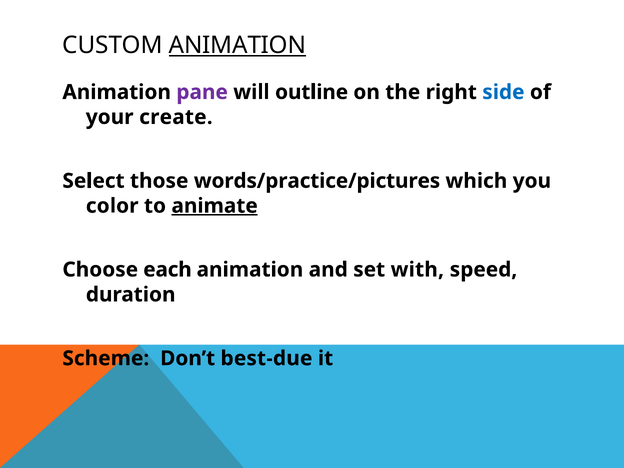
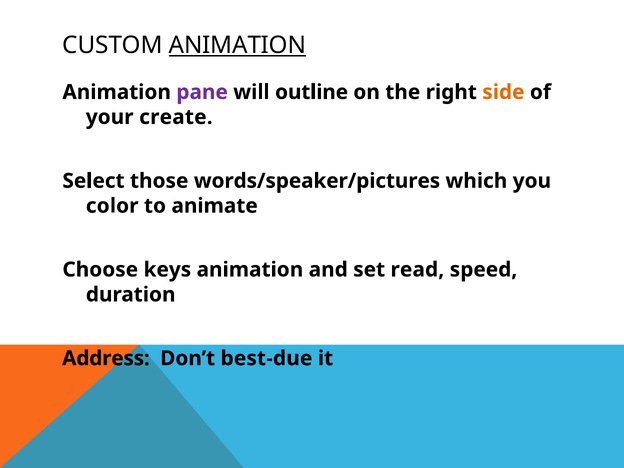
side colour: blue -> orange
words/practice/pictures: words/practice/pictures -> words/speaker/pictures
animate underline: present -> none
each: each -> keys
with: with -> read
Scheme: Scheme -> Address
